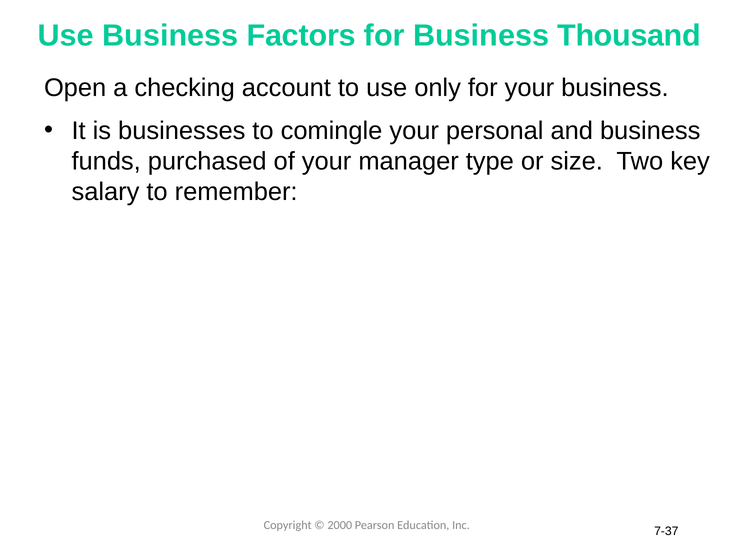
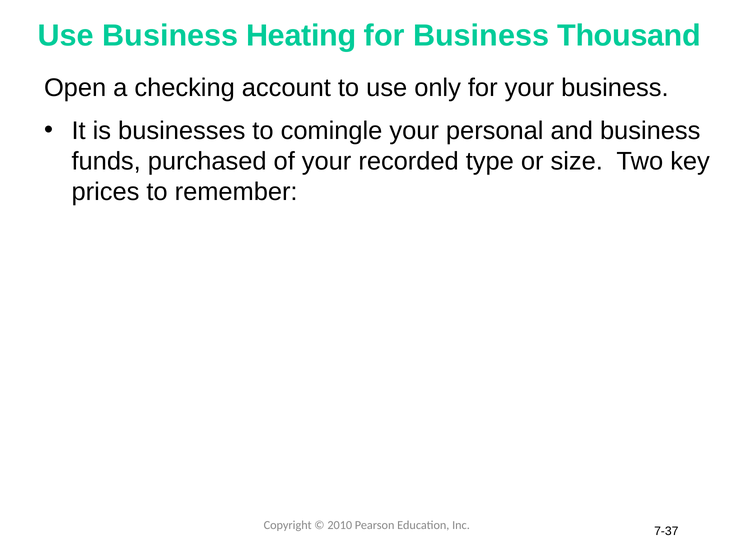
Factors: Factors -> Heating
manager: manager -> recorded
salary: salary -> prices
2000: 2000 -> 2010
